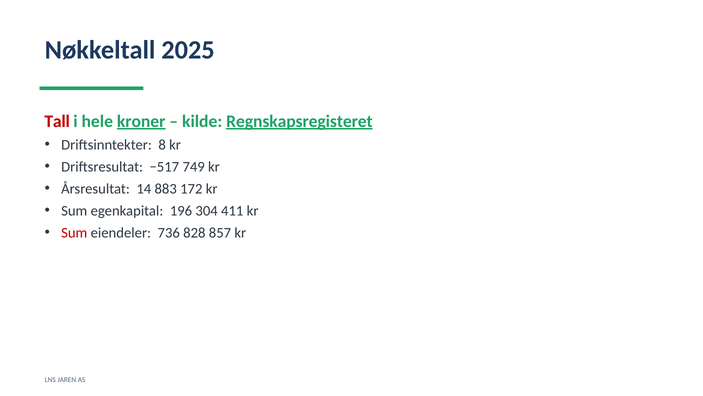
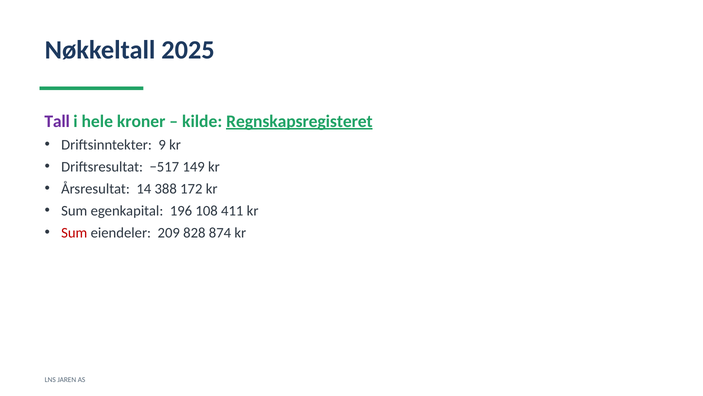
Tall colour: red -> purple
kroner underline: present -> none
8: 8 -> 9
749: 749 -> 149
883: 883 -> 388
304: 304 -> 108
736: 736 -> 209
857: 857 -> 874
